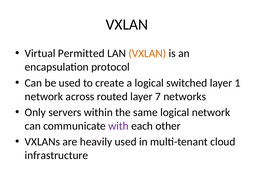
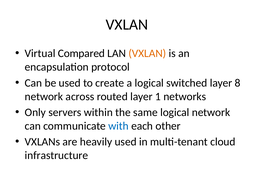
Permitted: Permitted -> Compared
1: 1 -> 8
7: 7 -> 1
with colour: purple -> blue
